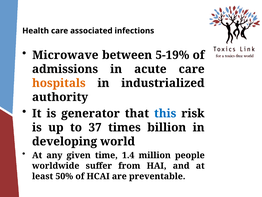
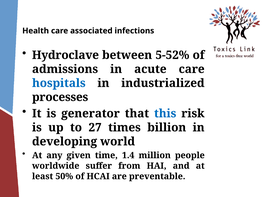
Microwave: Microwave -> Hydroclave
5-19%: 5-19% -> 5-52%
hospitals colour: orange -> blue
authority: authority -> processes
37: 37 -> 27
